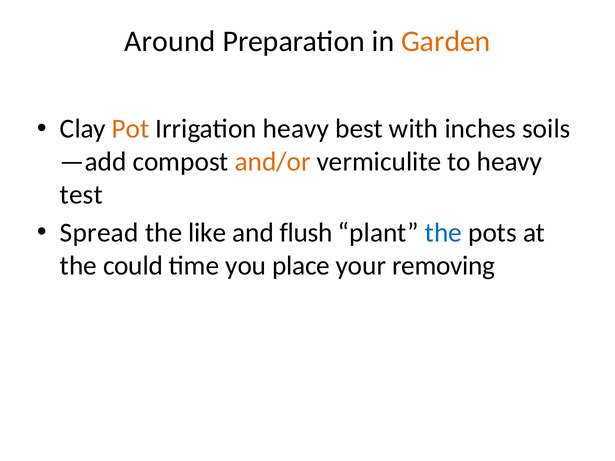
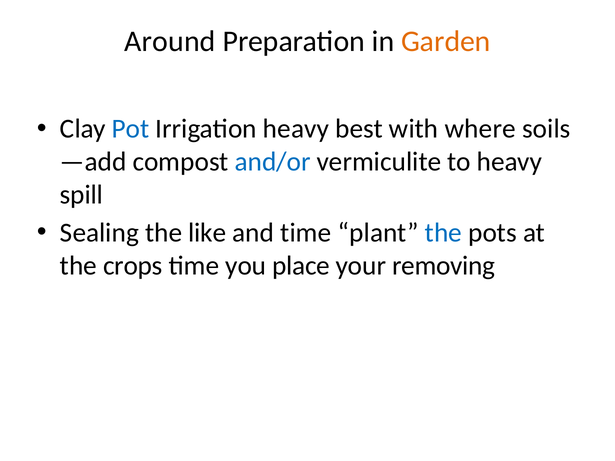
Pot colour: orange -> blue
inches: inches -> where
and/or colour: orange -> blue
test: test -> spill
Spread: Spread -> Sealing
and flush: flush -> time
could: could -> crops
